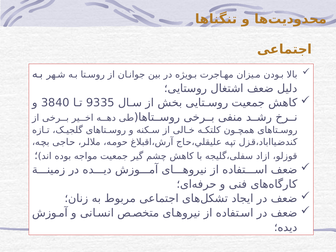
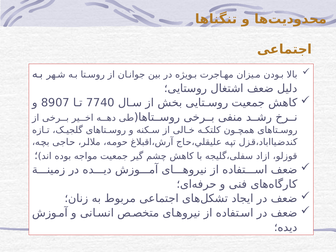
3840: 3840 -> 8907
9335: 9335 -> 7740
